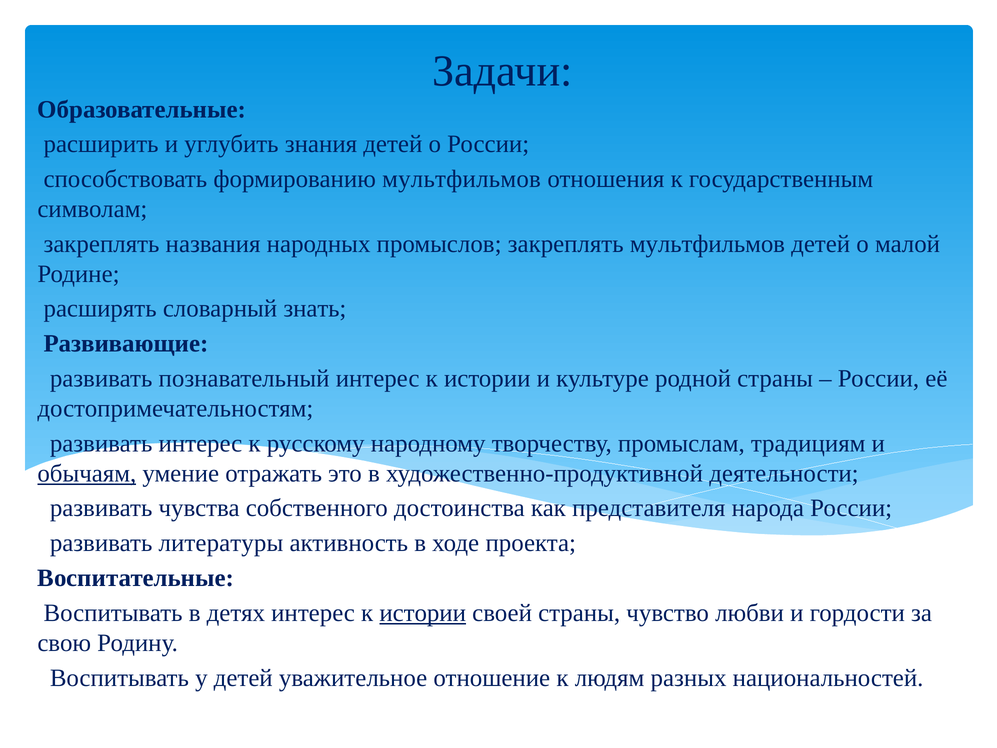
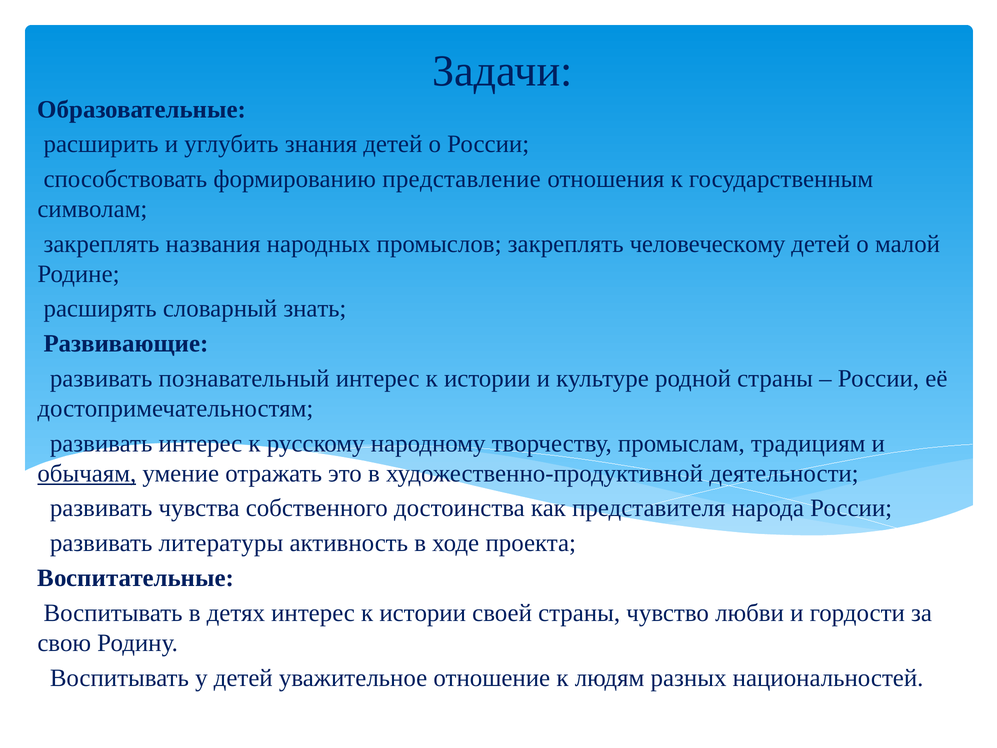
формированию мультфильмов: мультфильмов -> представление
закреплять мультфильмов: мультфильмов -> человеческому
истории at (423, 613) underline: present -> none
